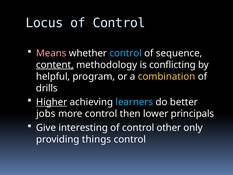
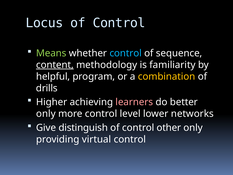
Means colour: pink -> light green
conflicting: conflicting -> familiarity
Higher underline: present -> none
learners colour: light blue -> pink
jobs at (46, 114): jobs -> only
then: then -> level
principals: principals -> networks
interesting: interesting -> distinguish
things: things -> virtual
